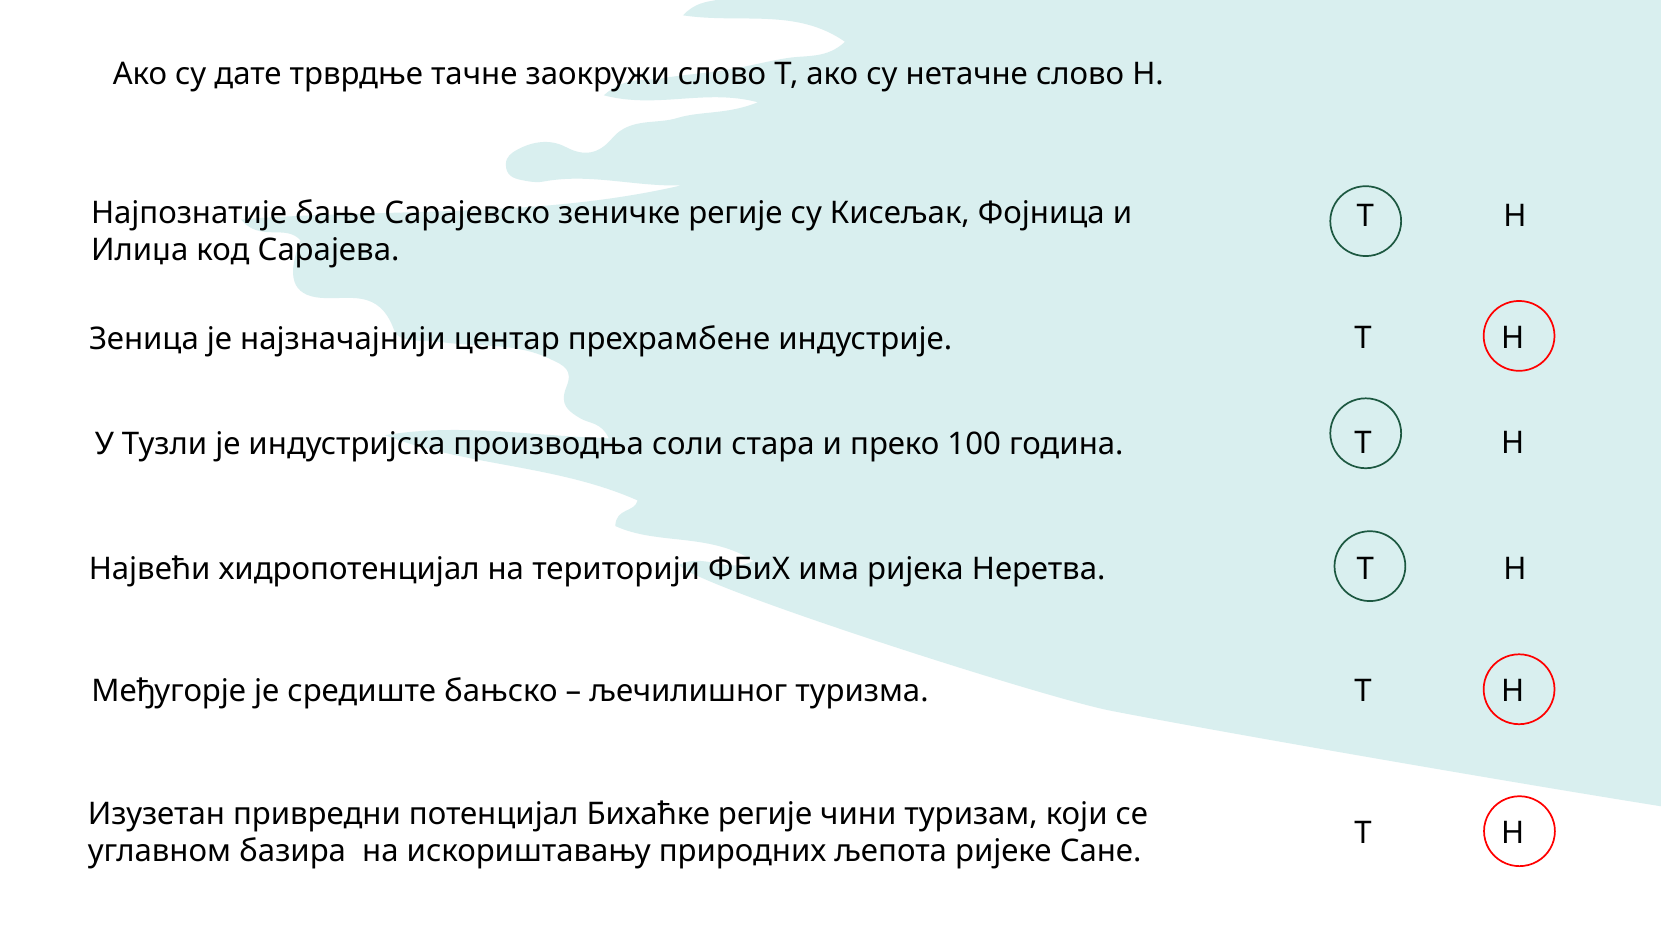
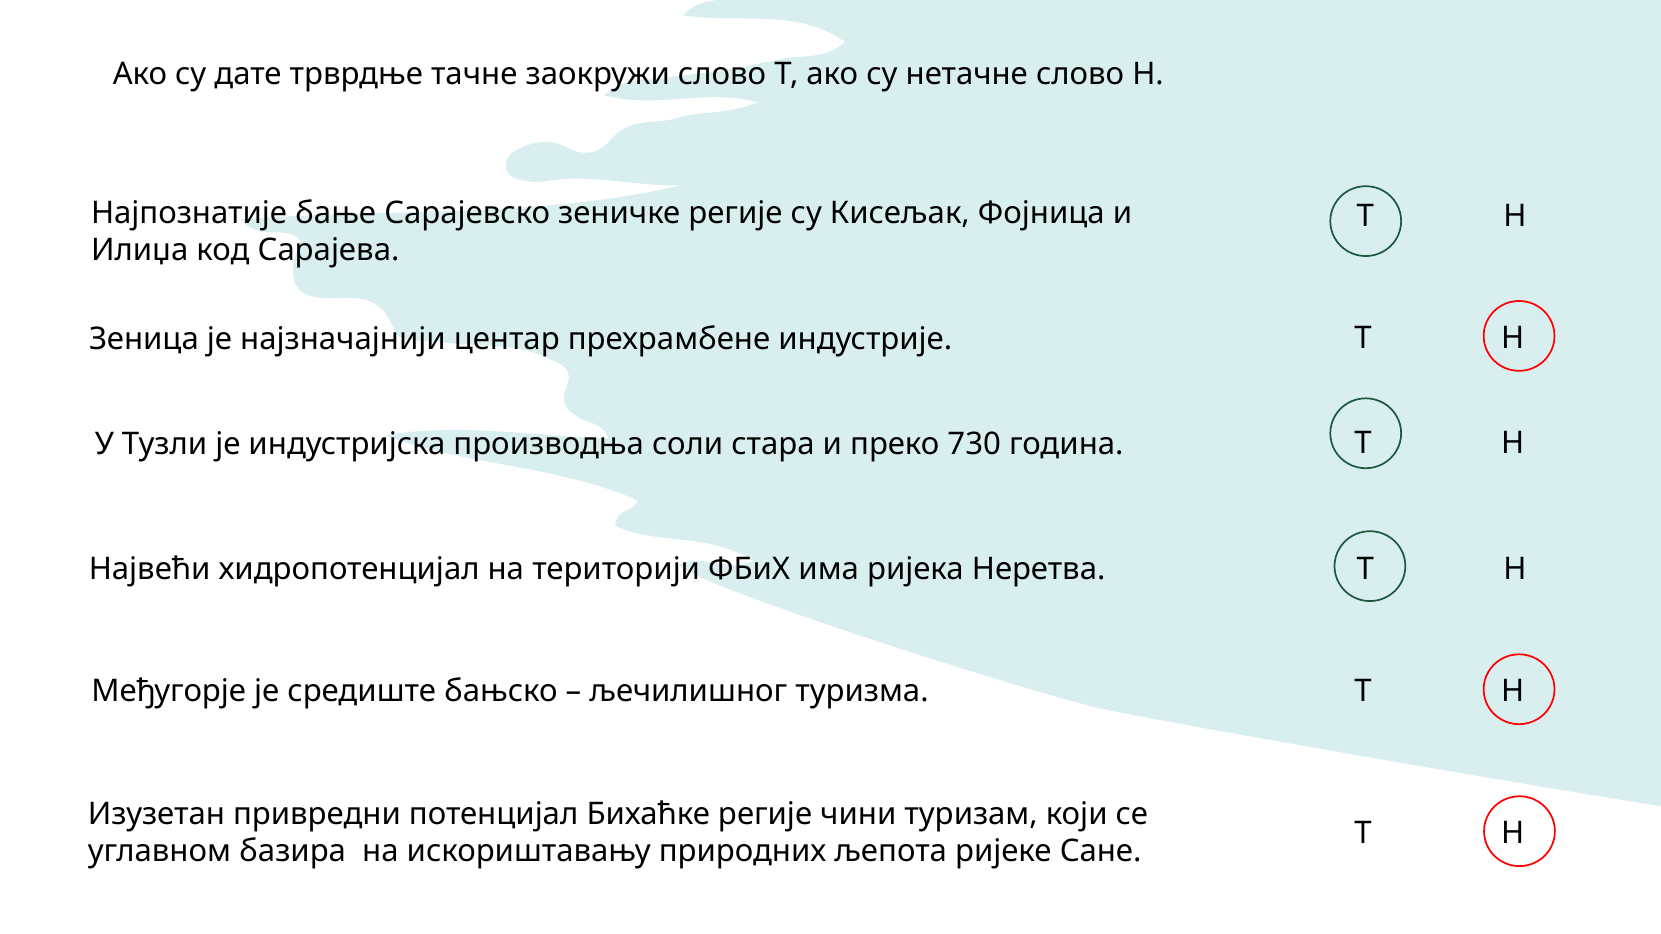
100: 100 -> 730
